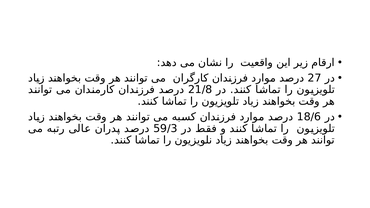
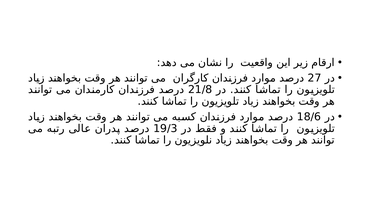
59/3: 59/3 -> 19/3
